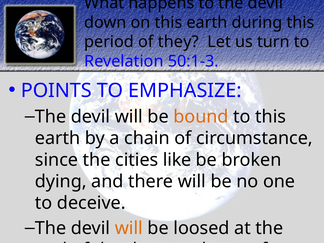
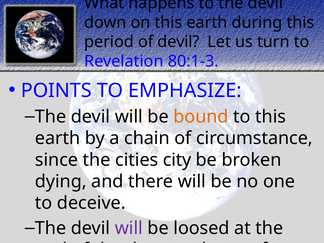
of they: they -> devil
50:1-3: 50:1-3 -> 80:1-3
like: like -> city
will at (129, 228) colour: orange -> purple
